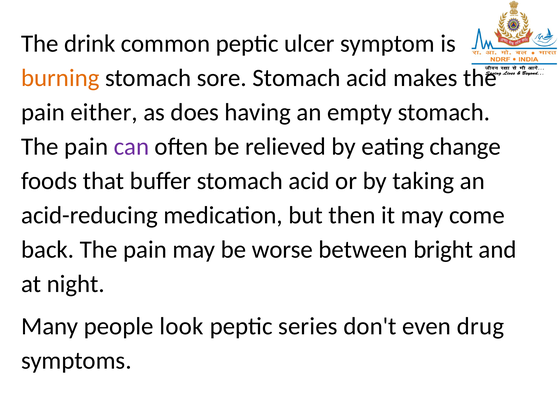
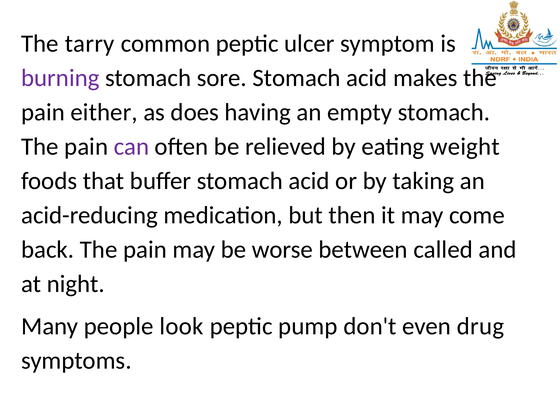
drink: drink -> tarry
burning colour: orange -> purple
change: change -> weight
bright: bright -> called
series: series -> pump
